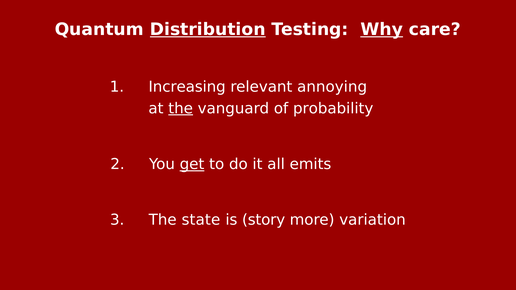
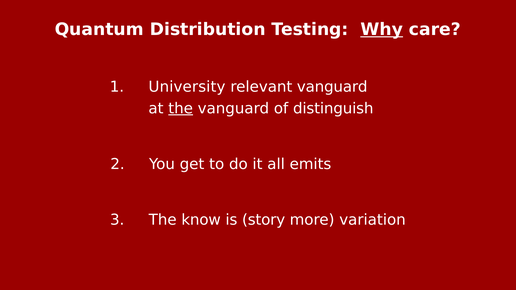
Distribution underline: present -> none
Increasing: Increasing -> University
relevant annoying: annoying -> vanguard
probability: probability -> distinguish
get underline: present -> none
state: state -> know
